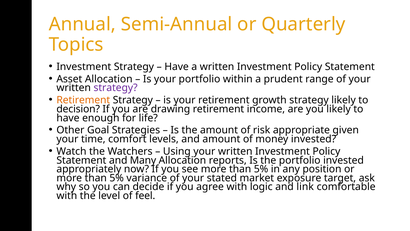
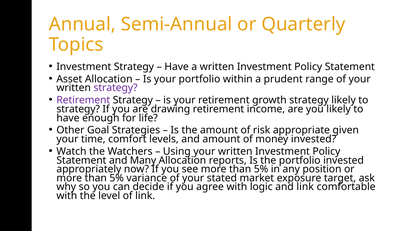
Retirement at (83, 100) colour: orange -> purple
decision at (78, 109): decision -> strategy
of feel: feel -> link
